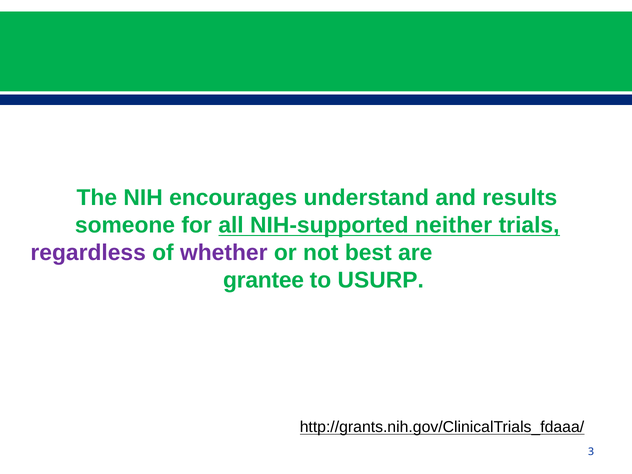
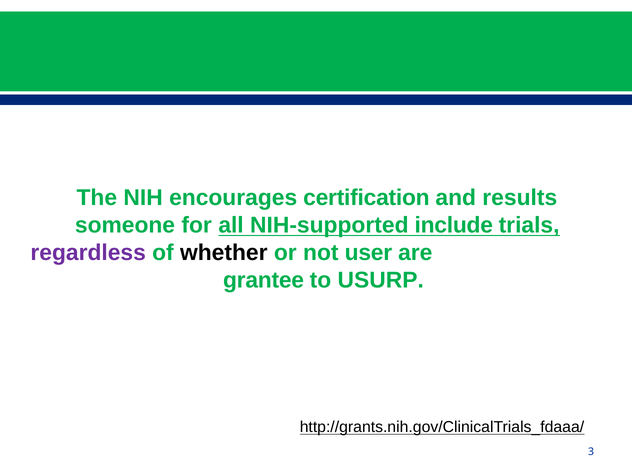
understand: understand -> certification
neither: neither -> include
whether colour: purple -> black
best: best -> user
